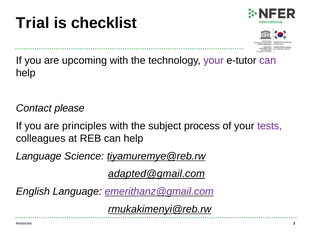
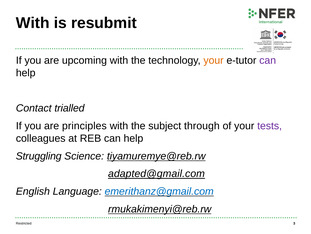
Trial at (33, 23): Trial -> With
checklist: checklist -> resubmit
your at (214, 60) colour: purple -> orange
please: please -> trialled
process: process -> through
Language at (39, 156): Language -> Struggling
emerithanz@gmail.com colour: purple -> blue
